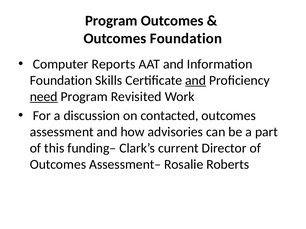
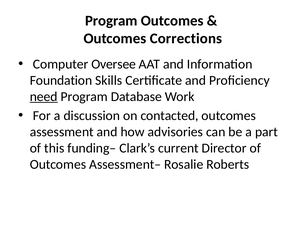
Outcomes Foundation: Foundation -> Corrections
Reports: Reports -> Oversee
and at (196, 81) underline: present -> none
Revisited: Revisited -> Database
